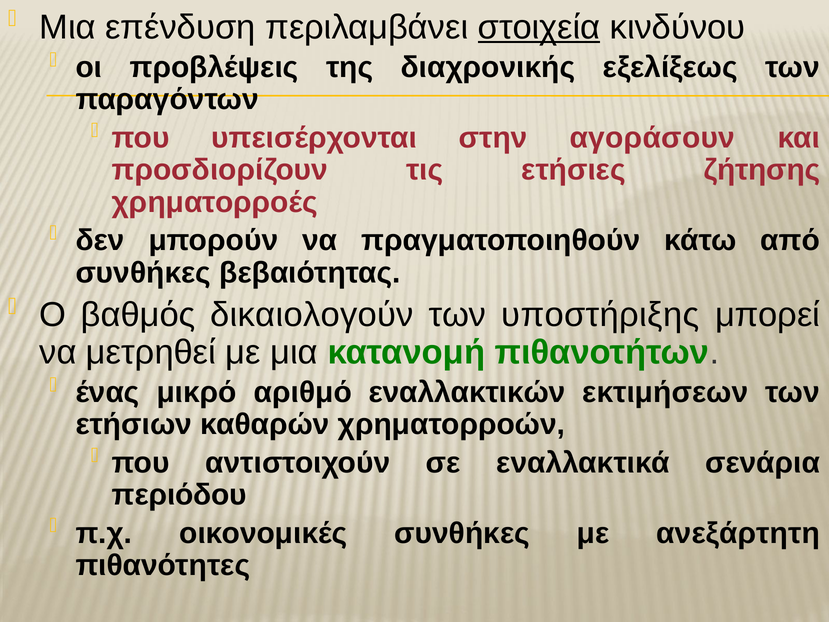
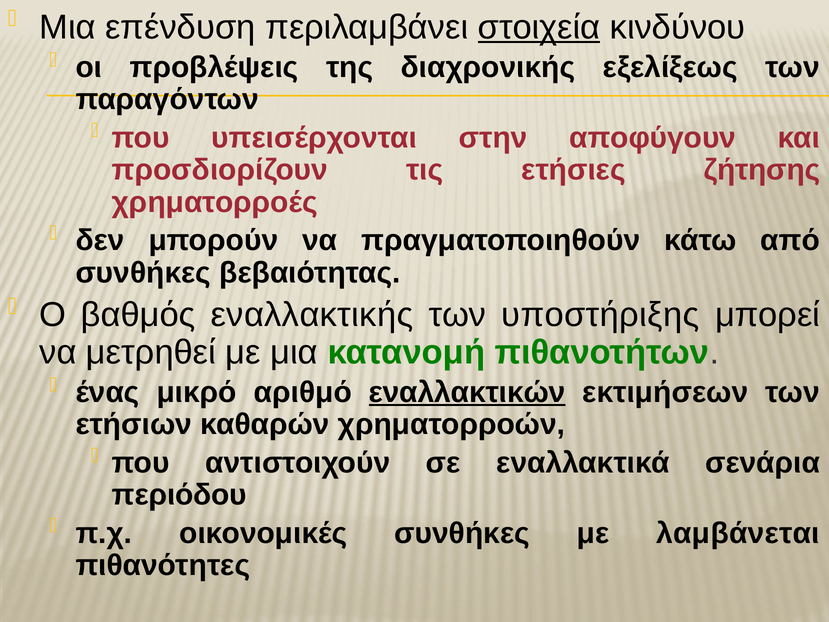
αγοράσουν: αγοράσουν -> αποφύγουν
δικαιολογούν: δικαιολογούν -> εναλλακτικής
εναλλακτικών underline: none -> present
ανεξάρτητη: ανεξάρτητη -> λαμβάνεται
